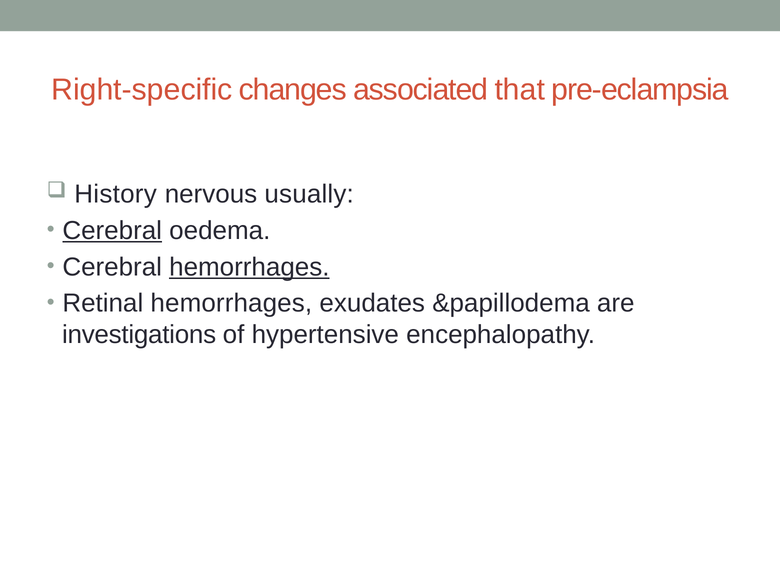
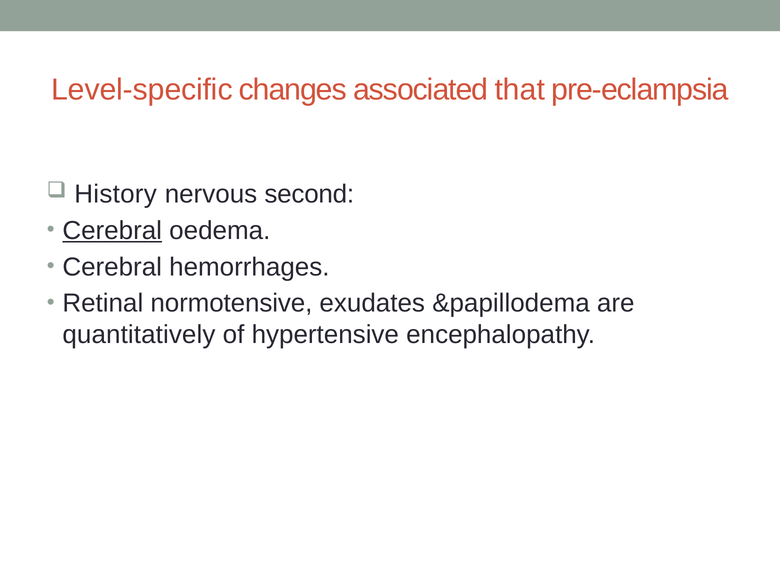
Right-specific: Right-specific -> Level-specific
usually: usually -> second
hemorrhages at (249, 267) underline: present -> none
Retinal hemorrhages: hemorrhages -> normotensive
investigations: investigations -> quantitatively
